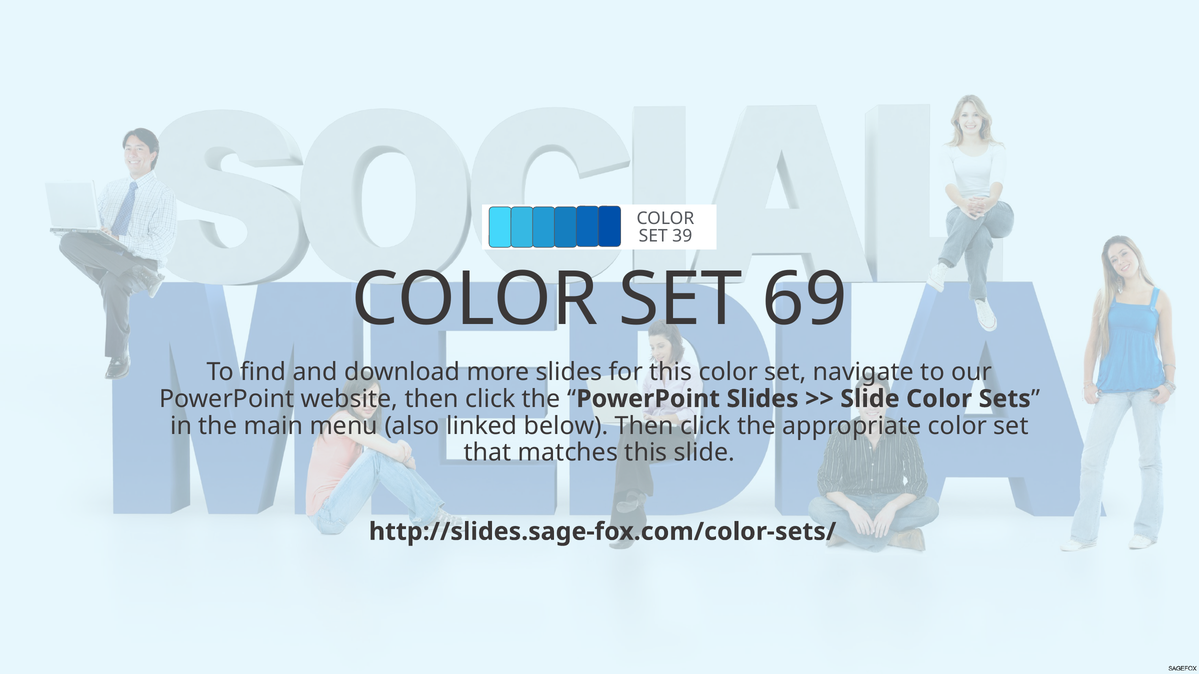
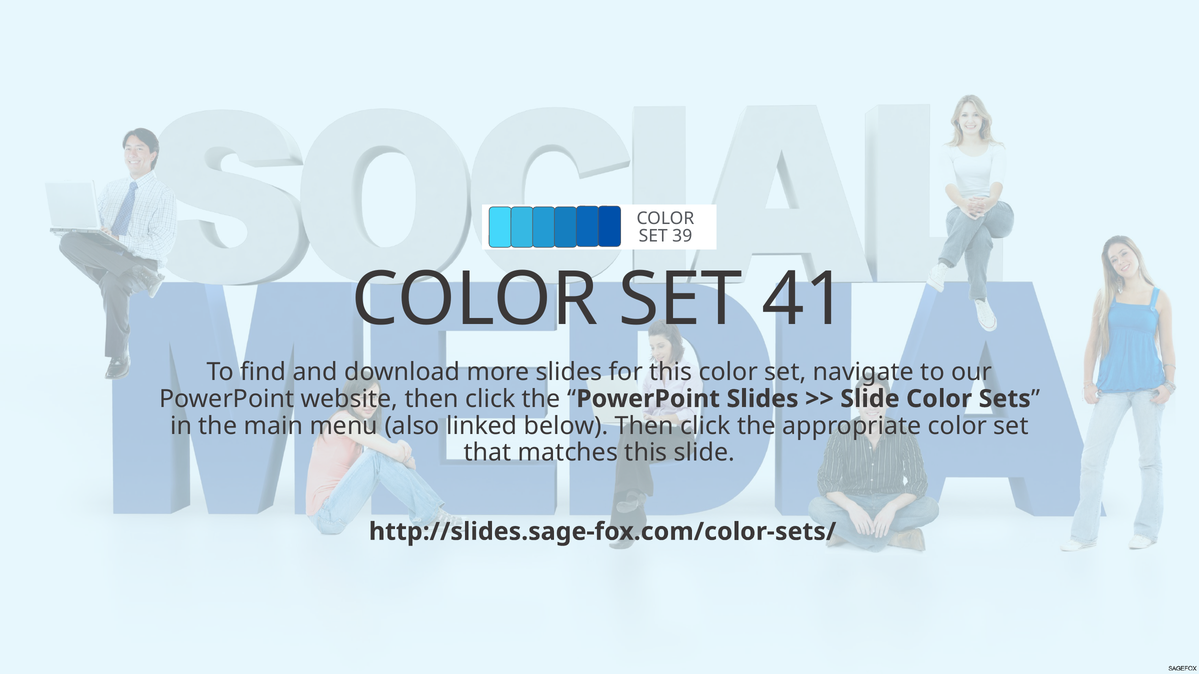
69: 69 -> 41
